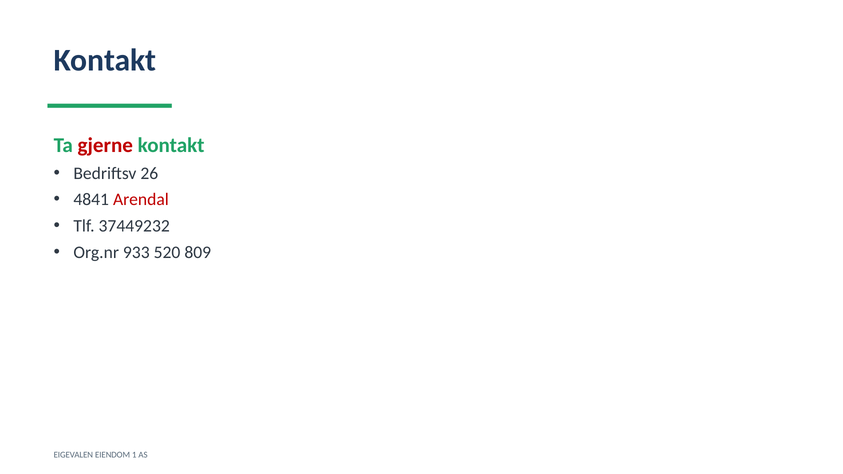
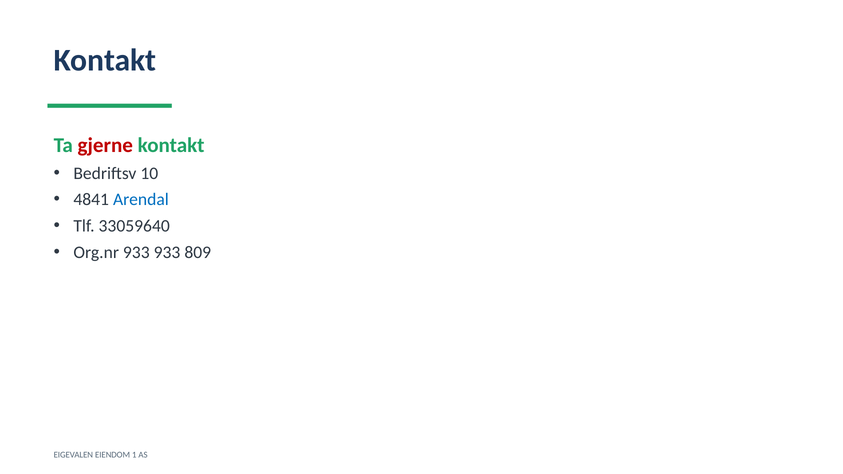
26: 26 -> 10
Arendal colour: red -> blue
37449232: 37449232 -> 33059640
933 520: 520 -> 933
